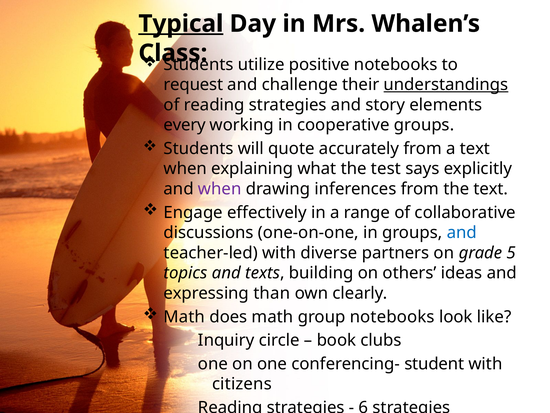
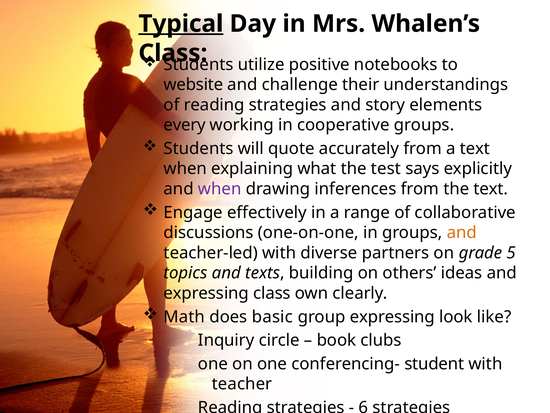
request: request -> website
understandings underline: present -> none
and at (462, 232) colour: blue -> orange
expressing than: than -> class
does math: math -> basic
group notebooks: notebooks -> expressing
citizens: citizens -> teacher
